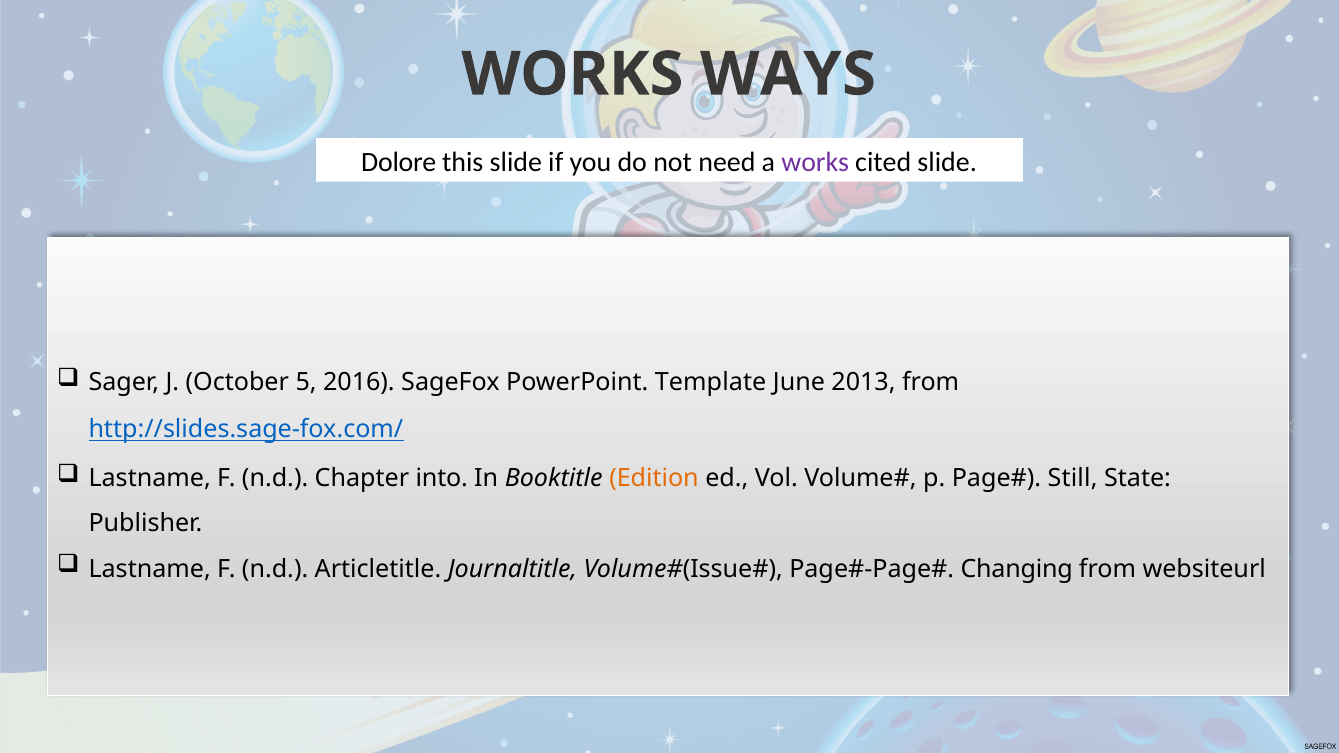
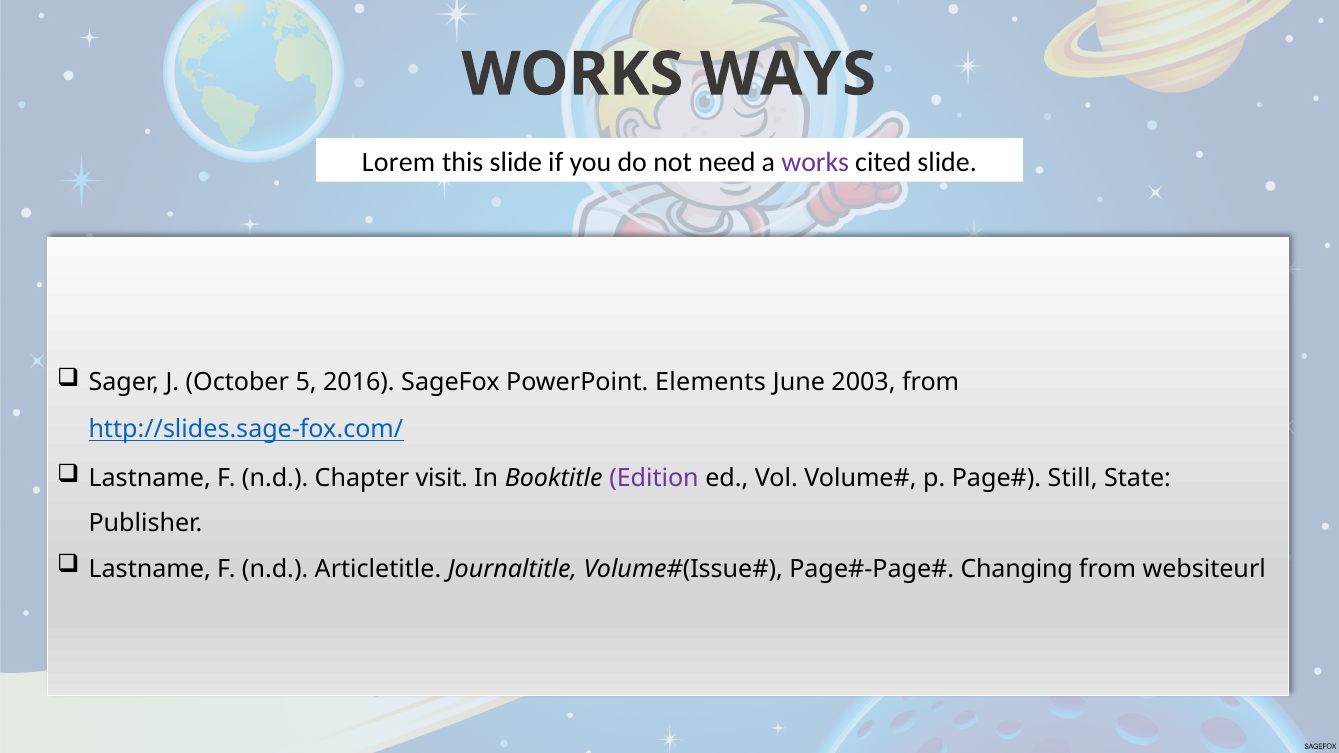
Dolore: Dolore -> Lorem
Template: Template -> Elements
2013: 2013 -> 2003
into: into -> visit
Edition colour: orange -> purple
